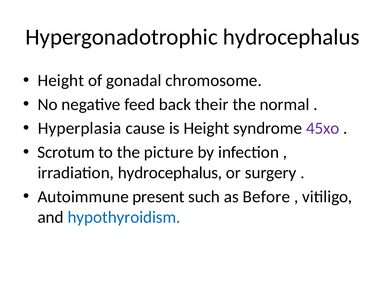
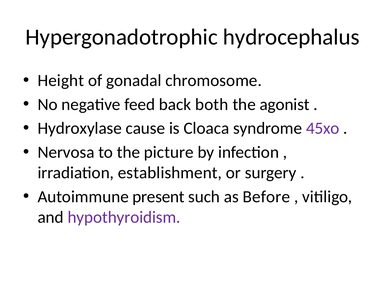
their: their -> both
normal: normal -> agonist
Hyperplasia: Hyperplasia -> Hydroxylase
is Height: Height -> Cloaca
Scrotum: Scrotum -> Nervosa
irradiation hydrocephalus: hydrocephalus -> establishment
hypothyroidism colour: blue -> purple
